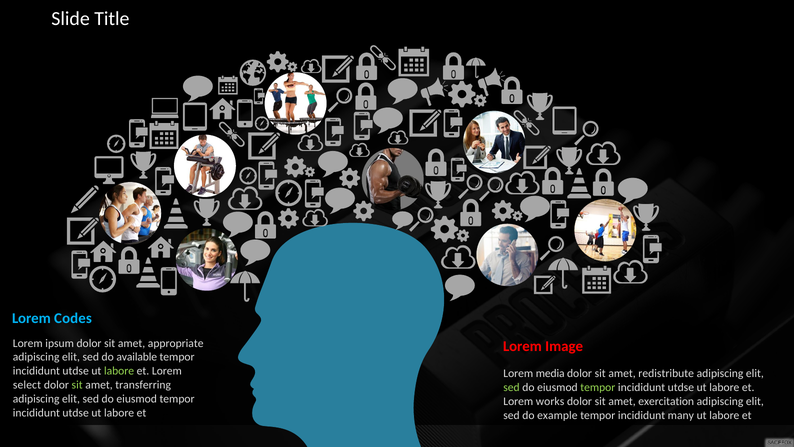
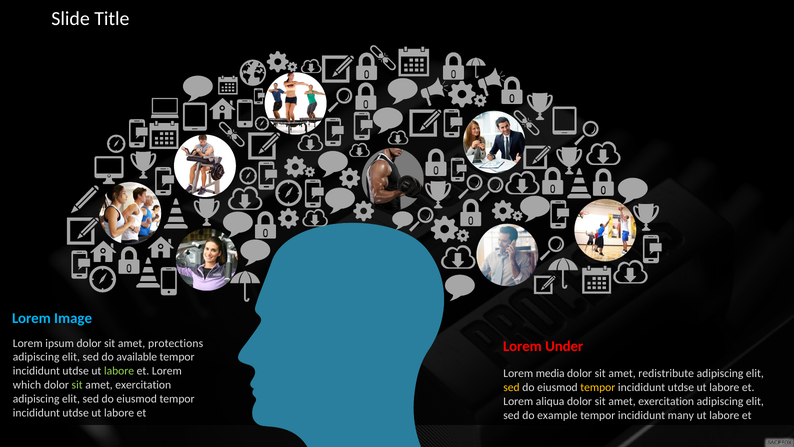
Codes: Codes -> Image
appropriate: appropriate -> protections
Image: Image -> Under
select: select -> which
transferring at (143, 385): transferring -> exercitation
sed at (511, 387) colour: light green -> yellow
tempor at (598, 387) colour: light green -> yellow
works: works -> aliqua
